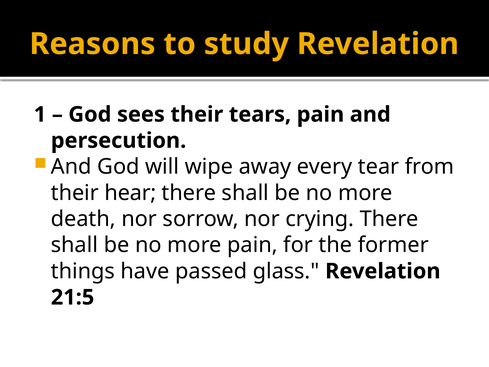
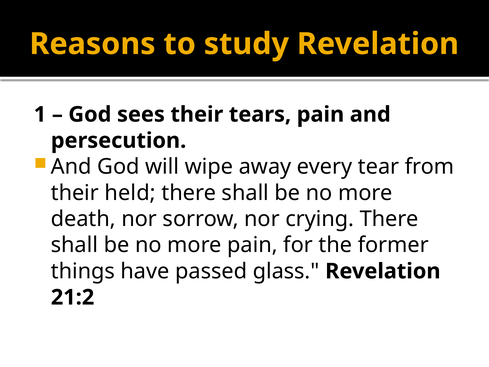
hear: hear -> held
21:5: 21:5 -> 21:2
